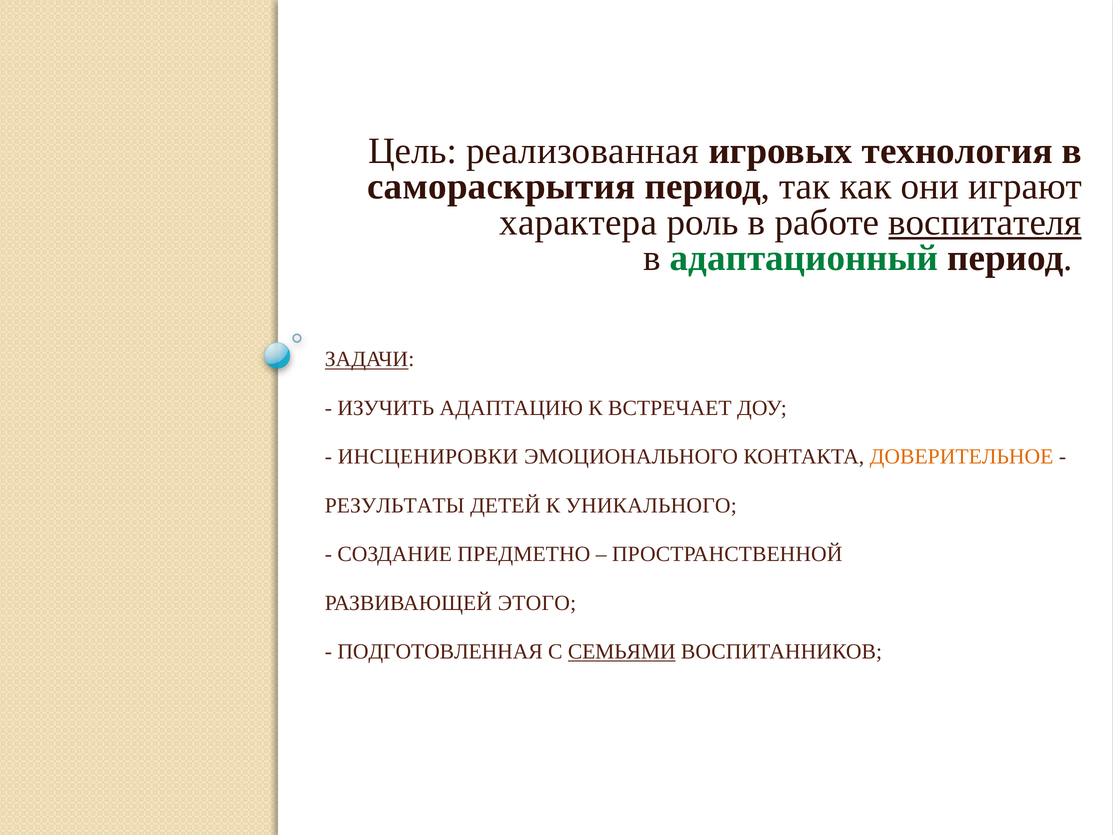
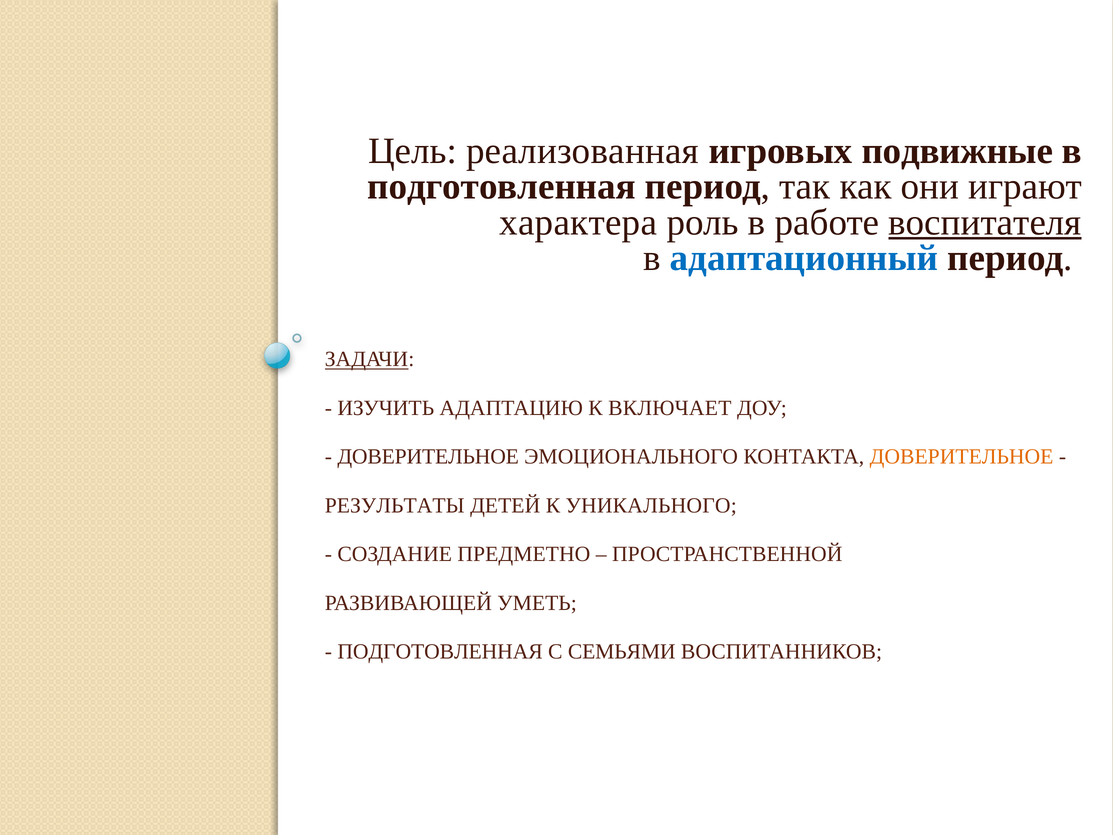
технология: технология -> подвижные
самораскрытия at (501, 187): самораскрытия -> подготовленная
адаптационный colour: green -> blue
ВСТРЕЧАЕТ: ВСТРЕЧАЕТ -> ВКЛЮЧАЕТ
ИНСЦЕНИРОВКИ at (428, 457): ИНСЦЕНИРОВКИ -> ДОВЕРИТЕЛЬНОЕ
ЭТОГО: ЭТОГО -> УМЕТЬ
СЕМЬЯМИ underline: present -> none
